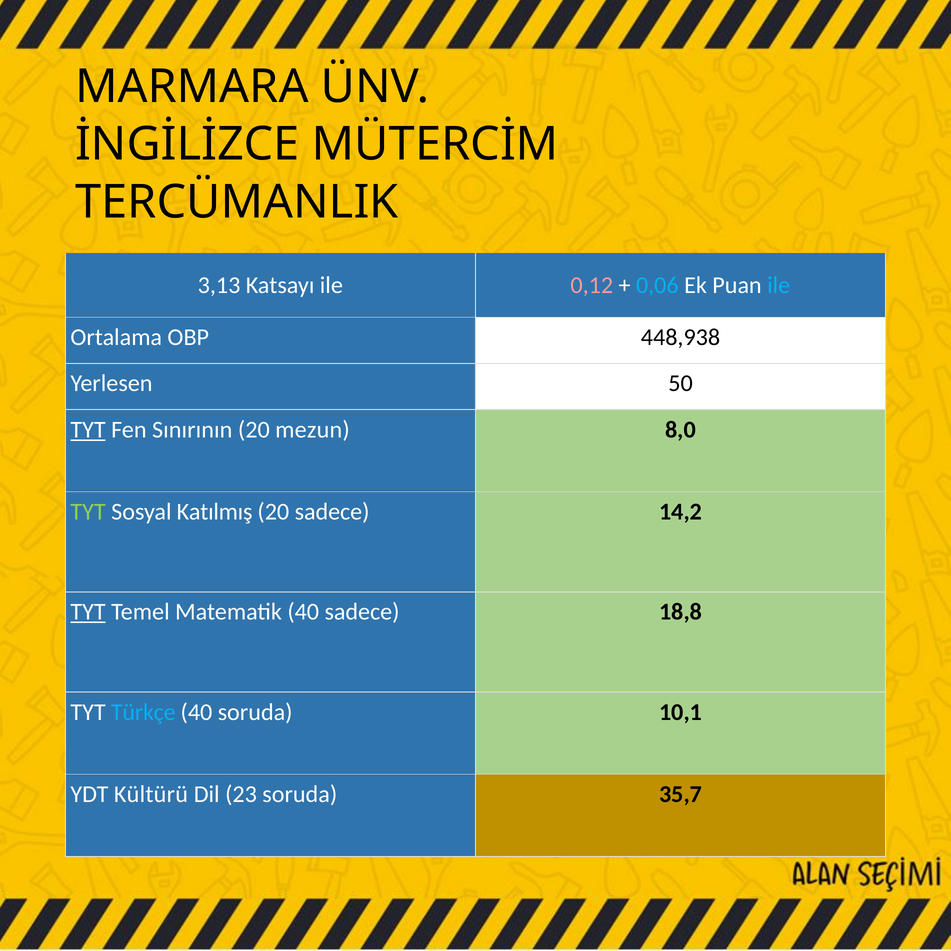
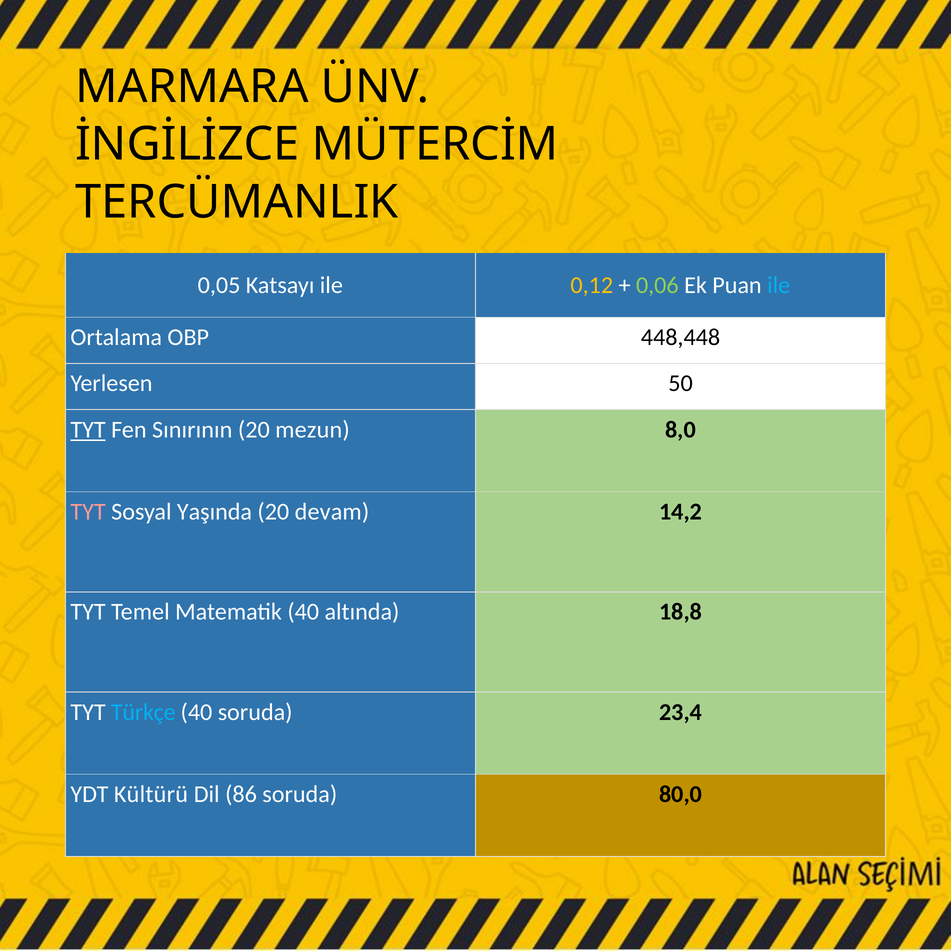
3,13: 3,13 -> 0,05
0,12 colour: pink -> yellow
0,06 colour: light blue -> light green
448,938: 448,938 -> 448,448
TYT at (88, 512) colour: light green -> pink
Katılmış: Katılmış -> Yaşında
20 sadece: sadece -> devam
TYT at (88, 612) underline: present -> none
40 sadece: sadece -> altında
10,1: 10,1 -> 23,4
23: 23 -> 86
35,7: 35,7 -> 80,0
